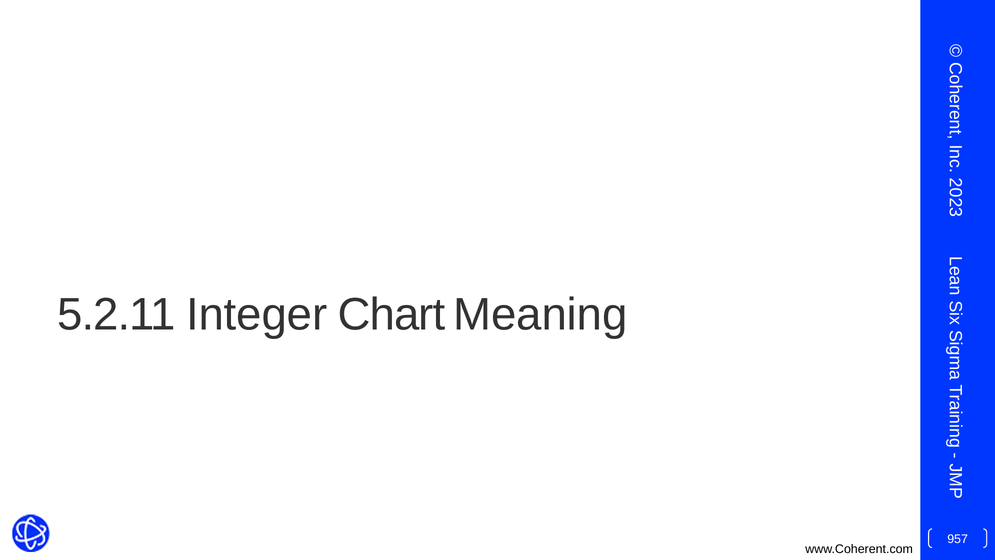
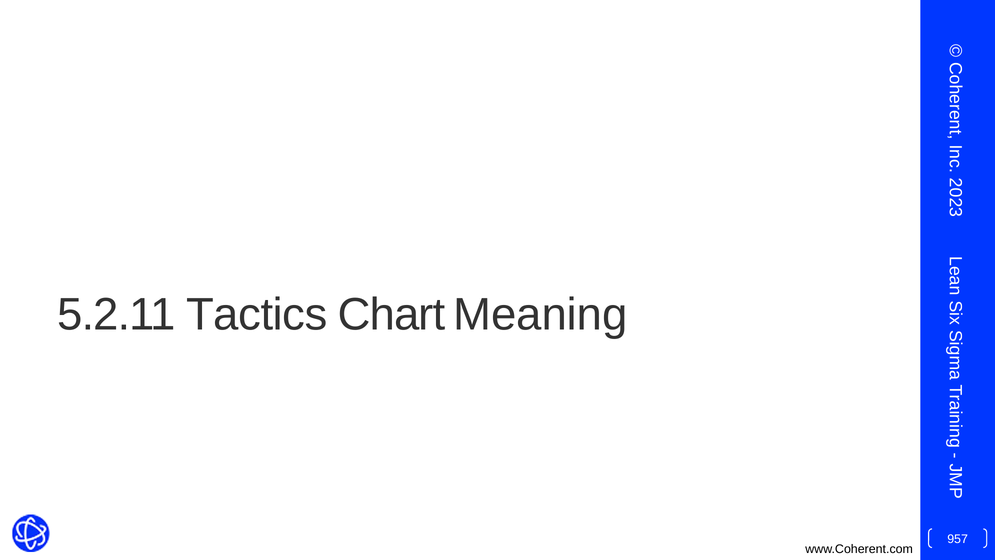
Integer: Integer -> Tactics
